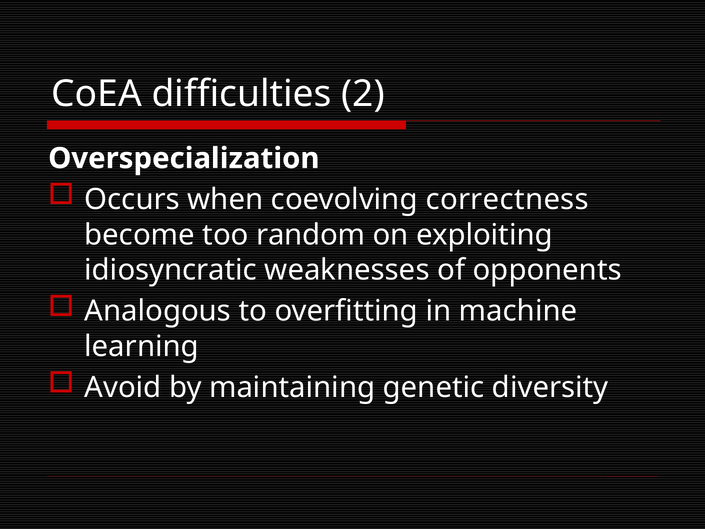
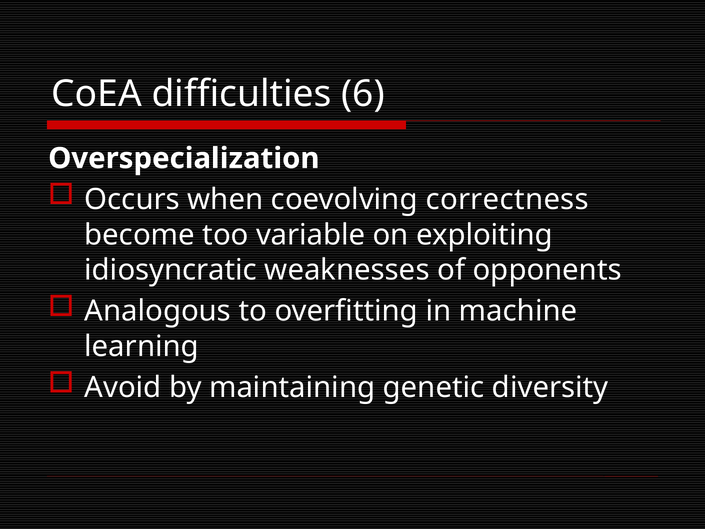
2: 2 -> 6
random: random -> variable
